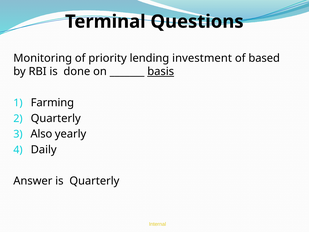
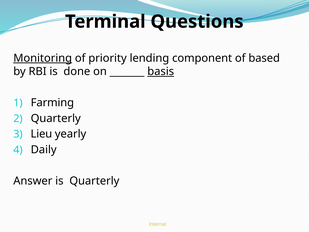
Monitoring underline: none -> present
investment: investment -> component
Also: Also -> Lieu
